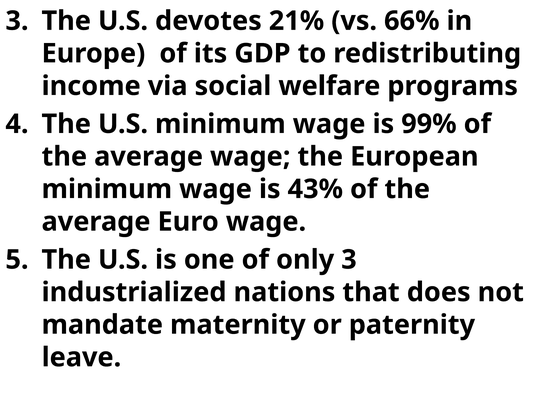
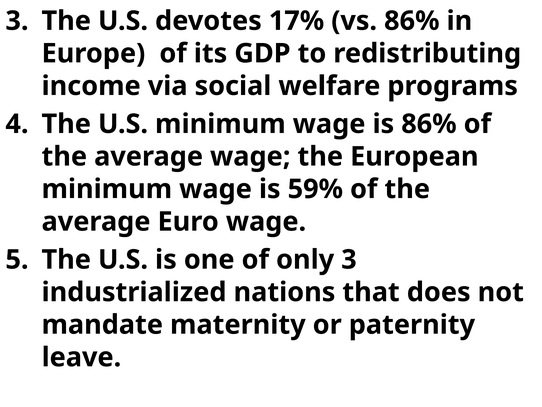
21%: 21% -> 17%
vs 66%: 66% -> 86%
is 99%: 99% -> 86%
43%: 43% -> 59%
